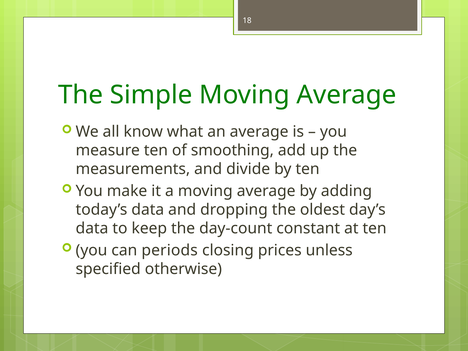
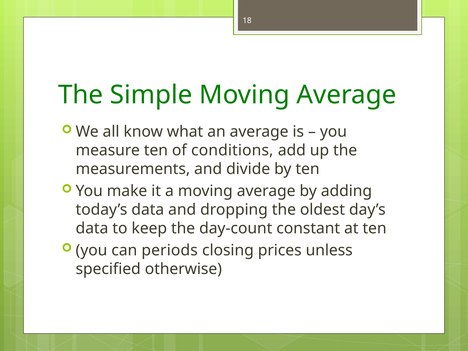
smoothing: smoothing -> conditions
